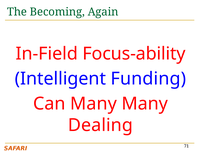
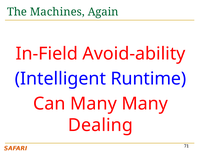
Becoming: Becoming -> Machines
Focus-ability: Focus-ability -> Avoid-ability
Funding: Funding -> Runtime
